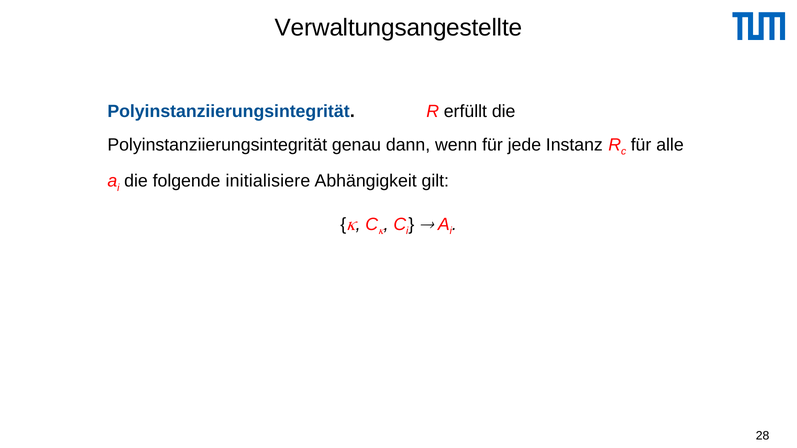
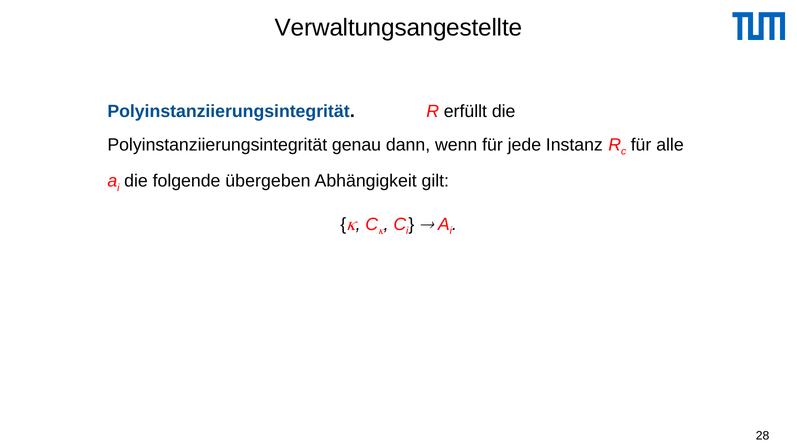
initialisiere: initialisiere -> übergeben
